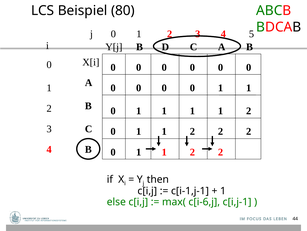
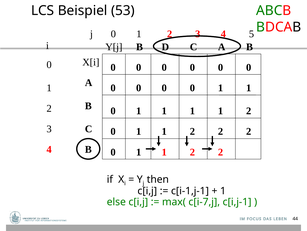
80: 80 -> 53
c[i-6,j: c[i-6,j -> c[i-7,j
